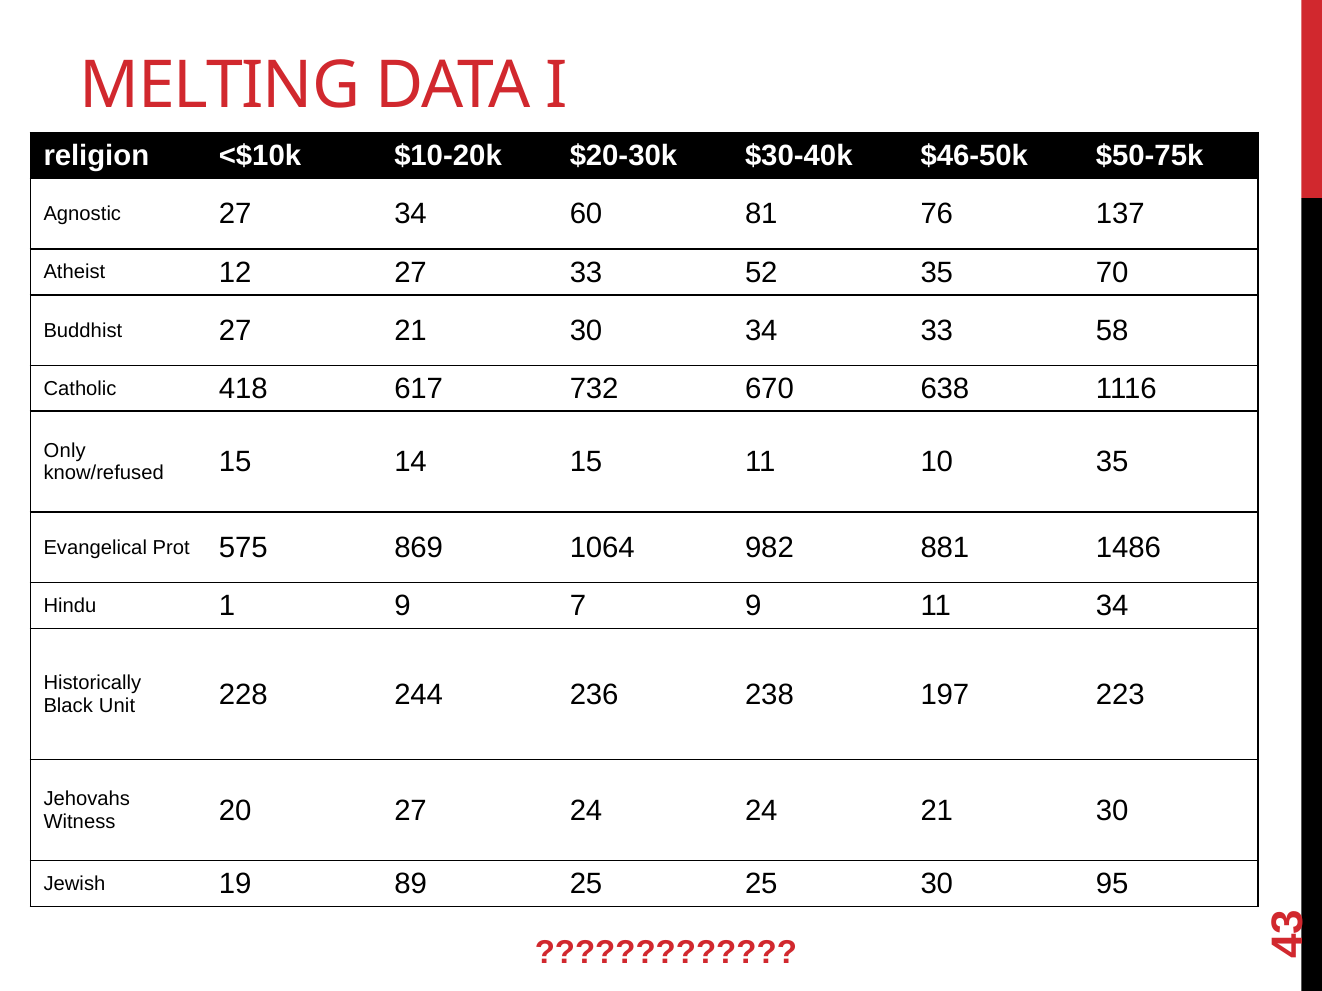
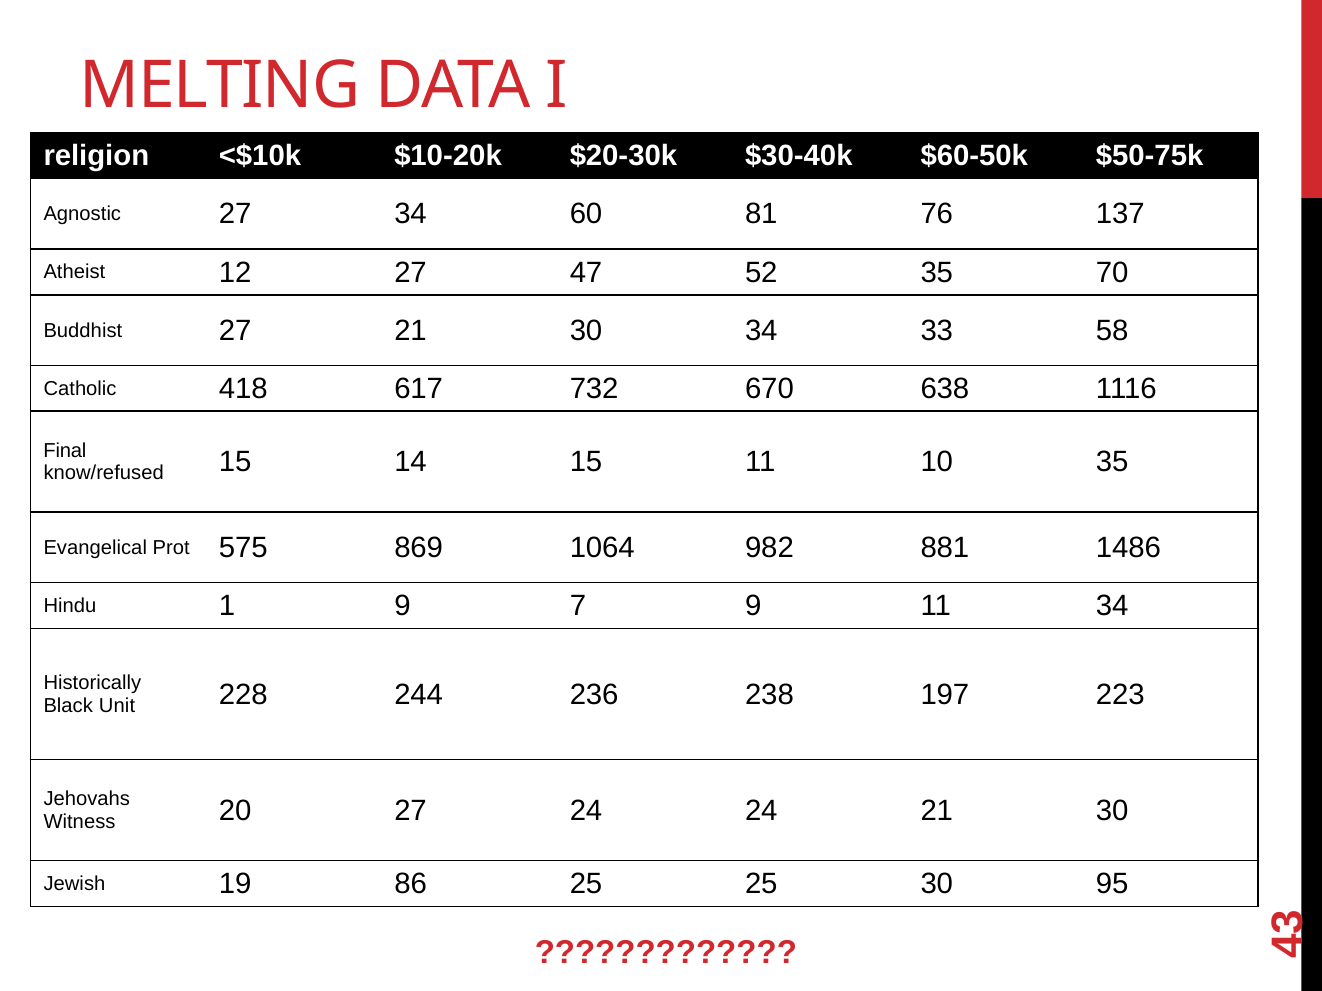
$46-50k: $46-50k -> $60-50k
27 33: 33 -> 47
Only: Only -> Final
89: 89 -> 86
